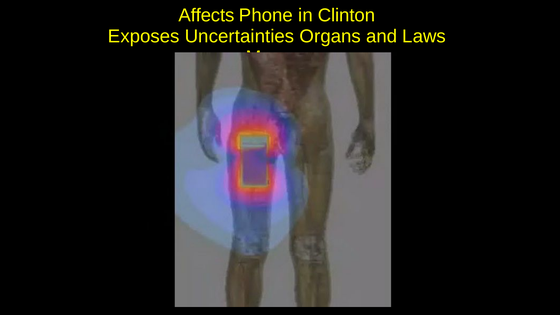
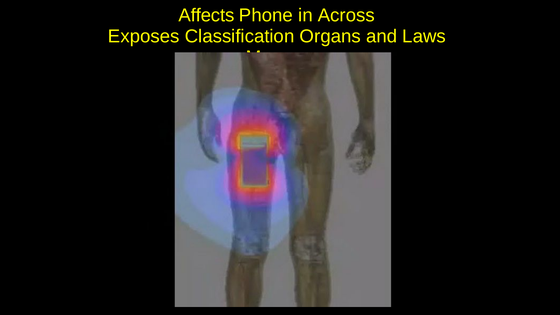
Clinton: Clinton -> Across
Uncertainties: Uncertainties -> Classification
